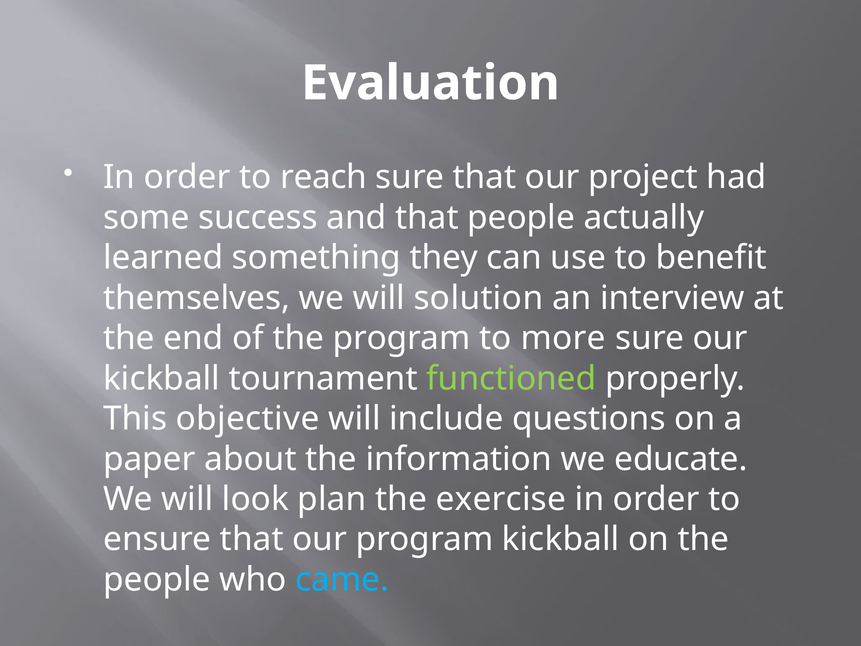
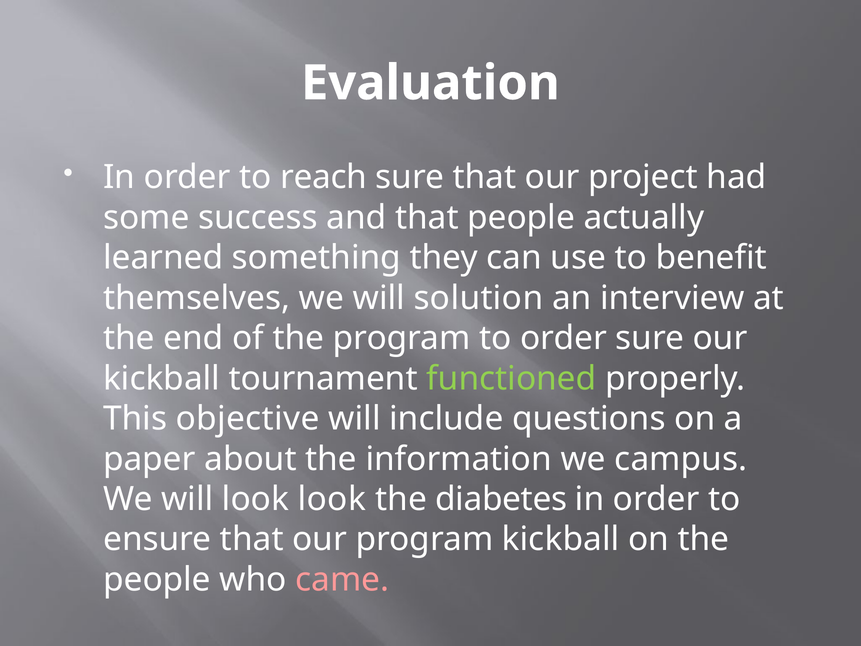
to more: more -> order
educate: educate -> campus
look plan: plan -> look
exercise: exercise -> diabetes
came colour: light blue -> pink
